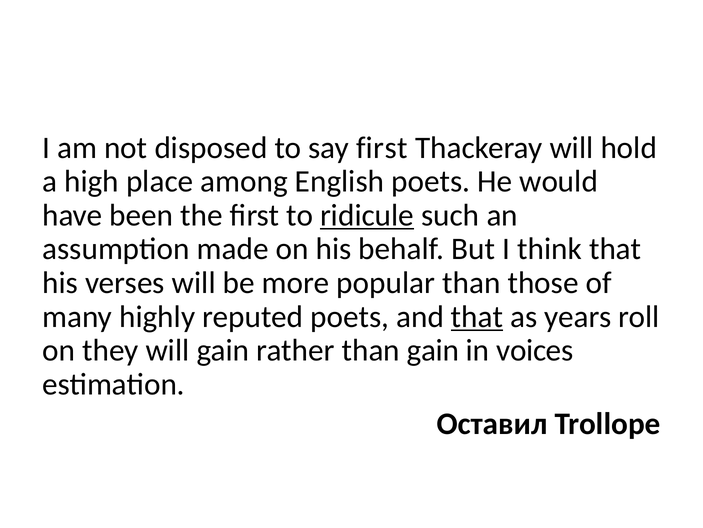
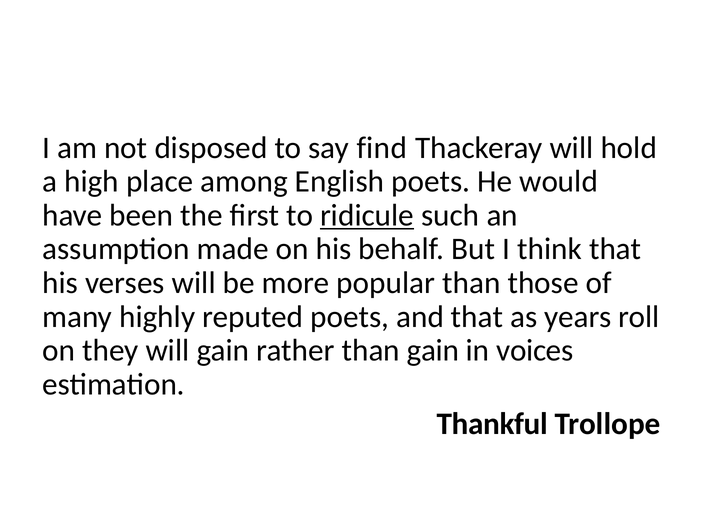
say first: first -> find
that at (477, 316) underline: present -> none
Оставил: Оставил -> Thankful
